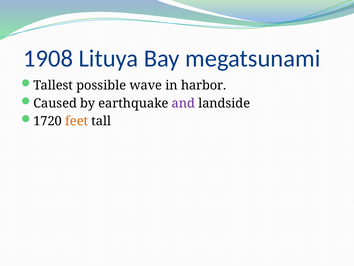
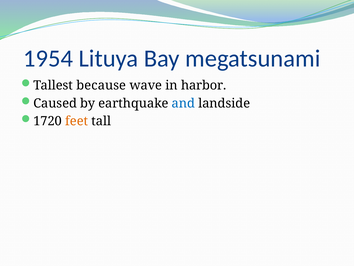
1908: 1908 -> 1954
possible: possible -> because
and colour: purple -> blue
